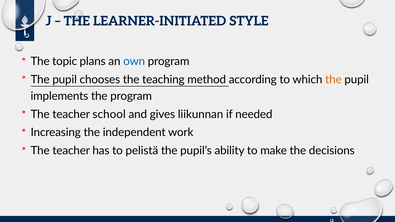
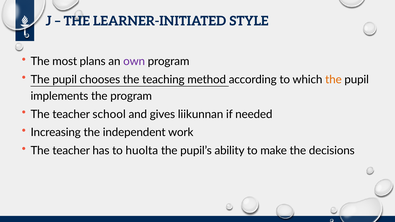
topic: topic -> most
own colour: blue -> purple
pelistä: pelistä -> huolta
